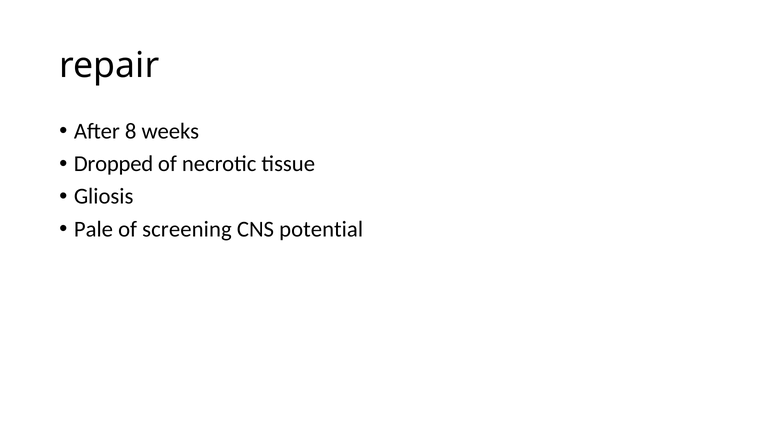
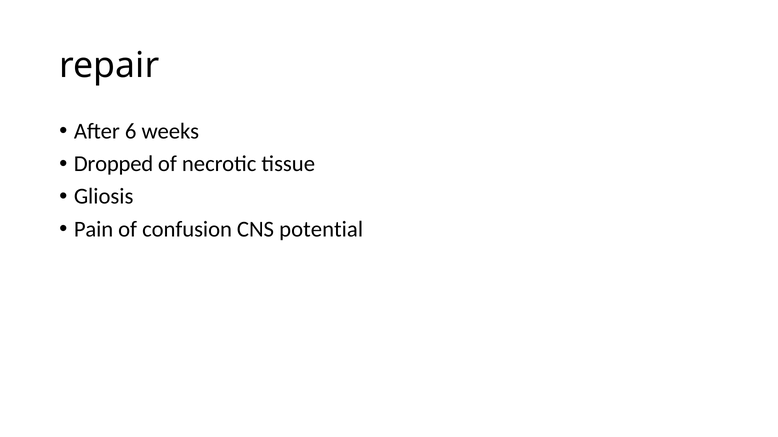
8: 8 -> 6
Pale: Pale -> Pain
screening: screening -> confusion
